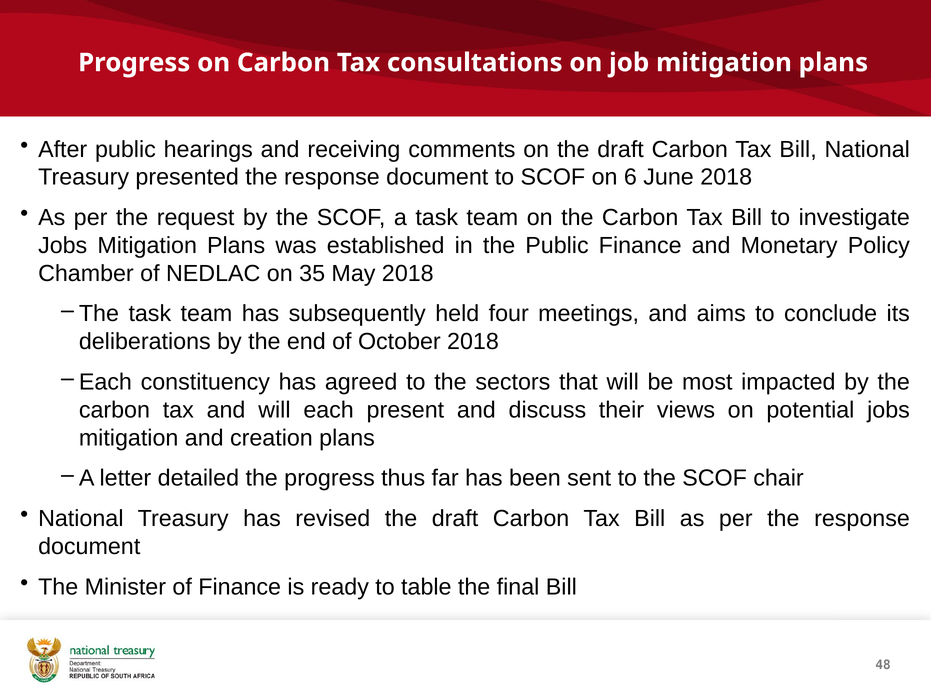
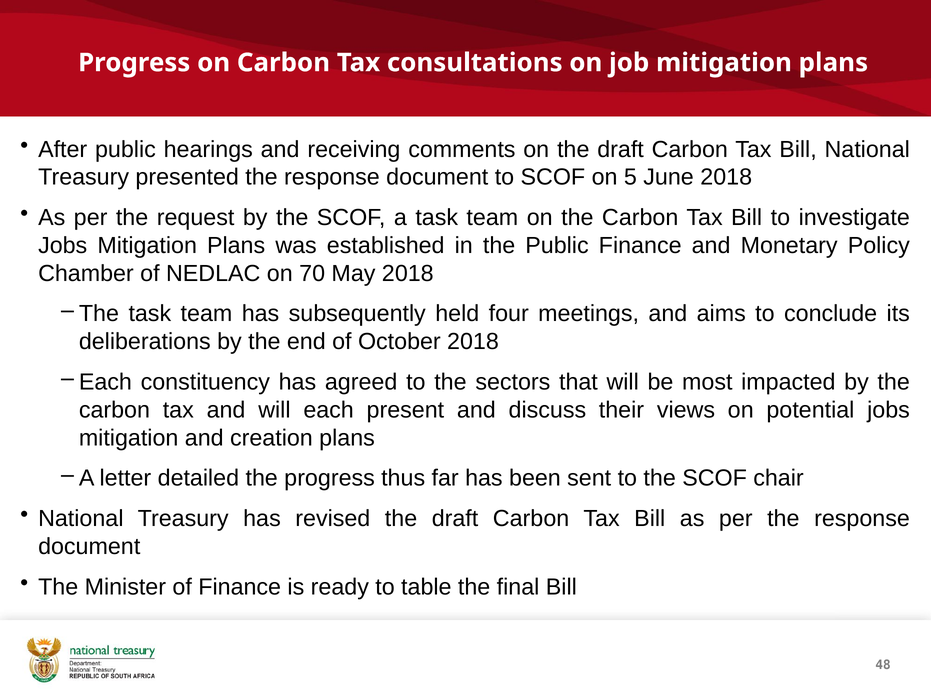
6: 6 -> 5
35: 35 -> 70
